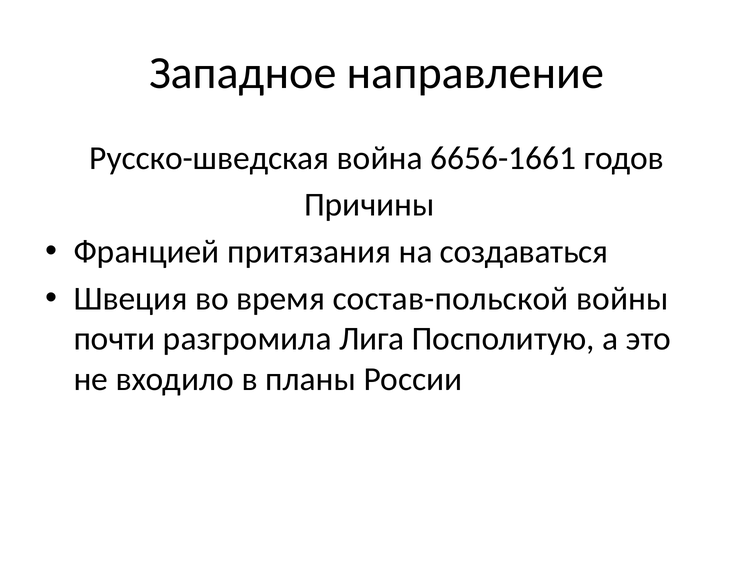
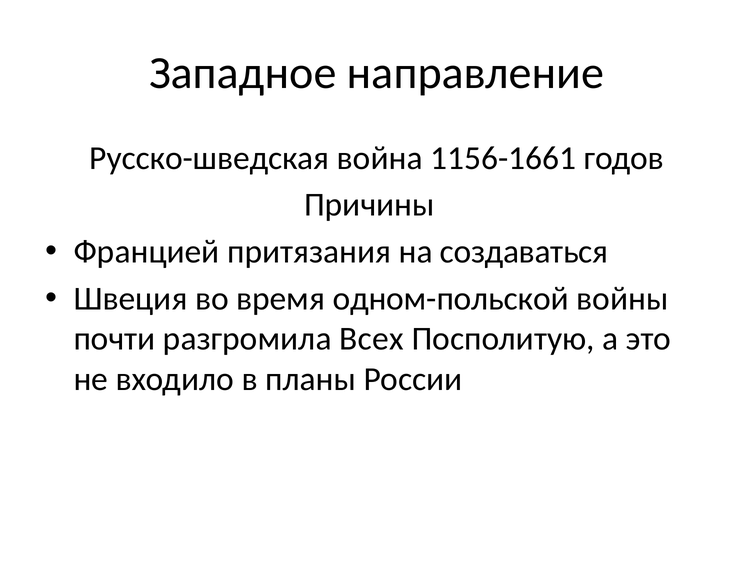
6656-1661: 6656-1661 -> 1156-1661
состав-польской: состав-польской -> одном-польской
Лига: Лига -> Всех
